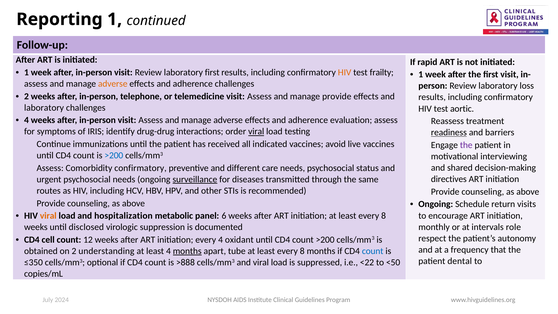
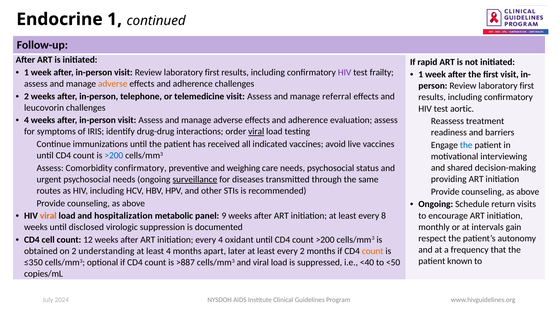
Reporting: Reporting -> Endocrine
HIV at (345, 72) colour: orange -> purple
loss at (527, 86): loss -> first
manage provide: provide -> referral
laboratory at (44, 108): laboratory -> leucovorin
readiness underline: present -> none
the at (466, 145) colour: purple -> blue
different: different -> weighing
directives: directives -> providing
6: 6 -> 9
role: role -> gain
months at (187, 251) underline: present -> none
tube: tube -> later
8 at (302, 251): 8 -> 2
count at (373, 251) colour: blue -> orange
dental: dental -> known
>888: >888 -> >887
<22: <22 -> <40
